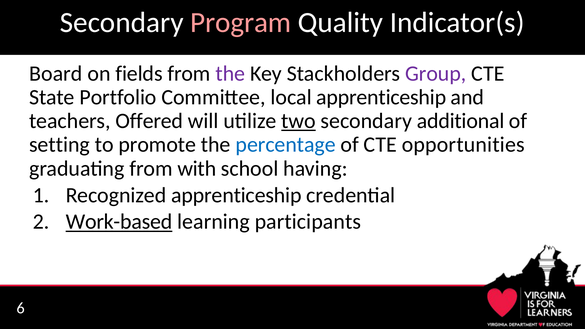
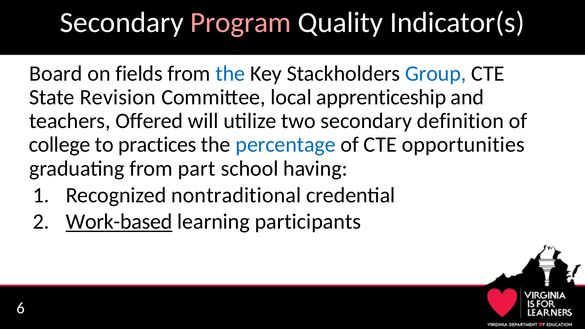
the at (230, 74) colour: purple -> blue
Group colour: purple -> blue
Portfolio: Portfolio -> Revision
two underline: present -> none
additional: additional -> definition
setting: setting -> college
promote: promote -> practices
with: with -> part
Recognized apprenticeship: apprenticeship -> nontraditional
